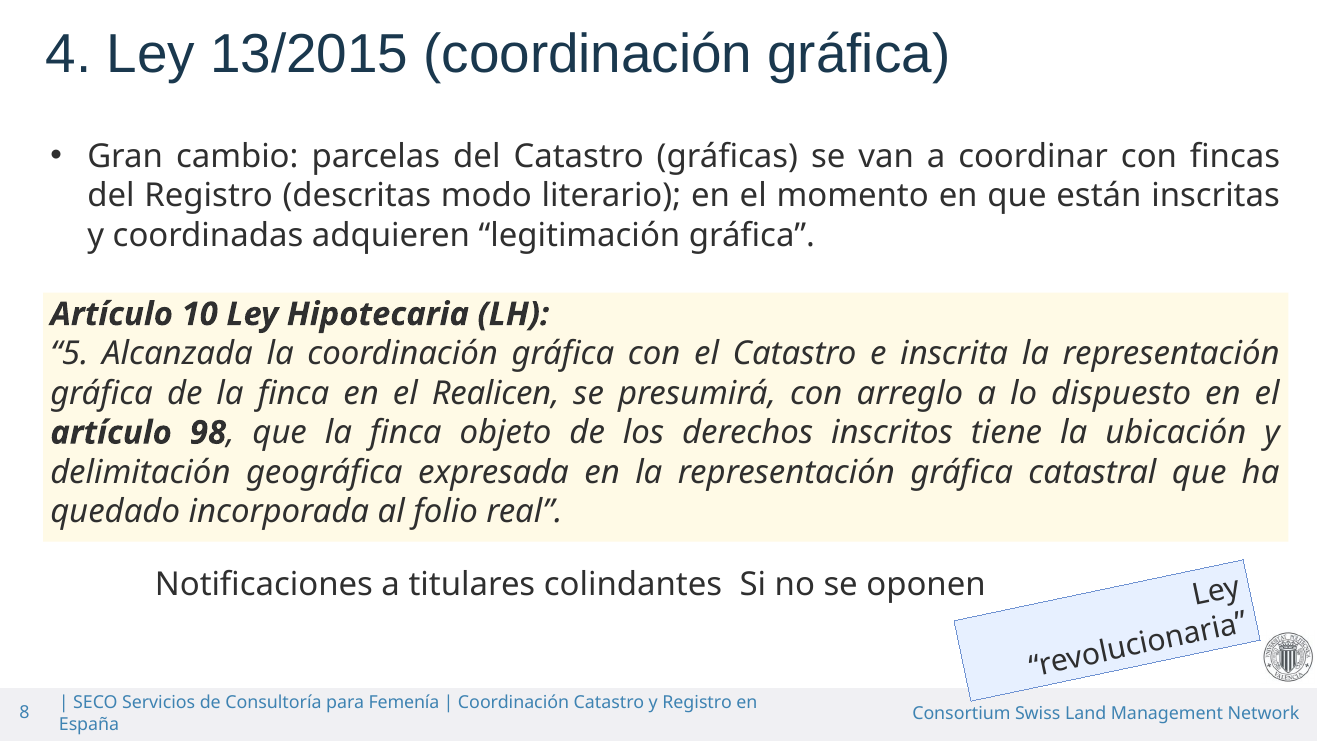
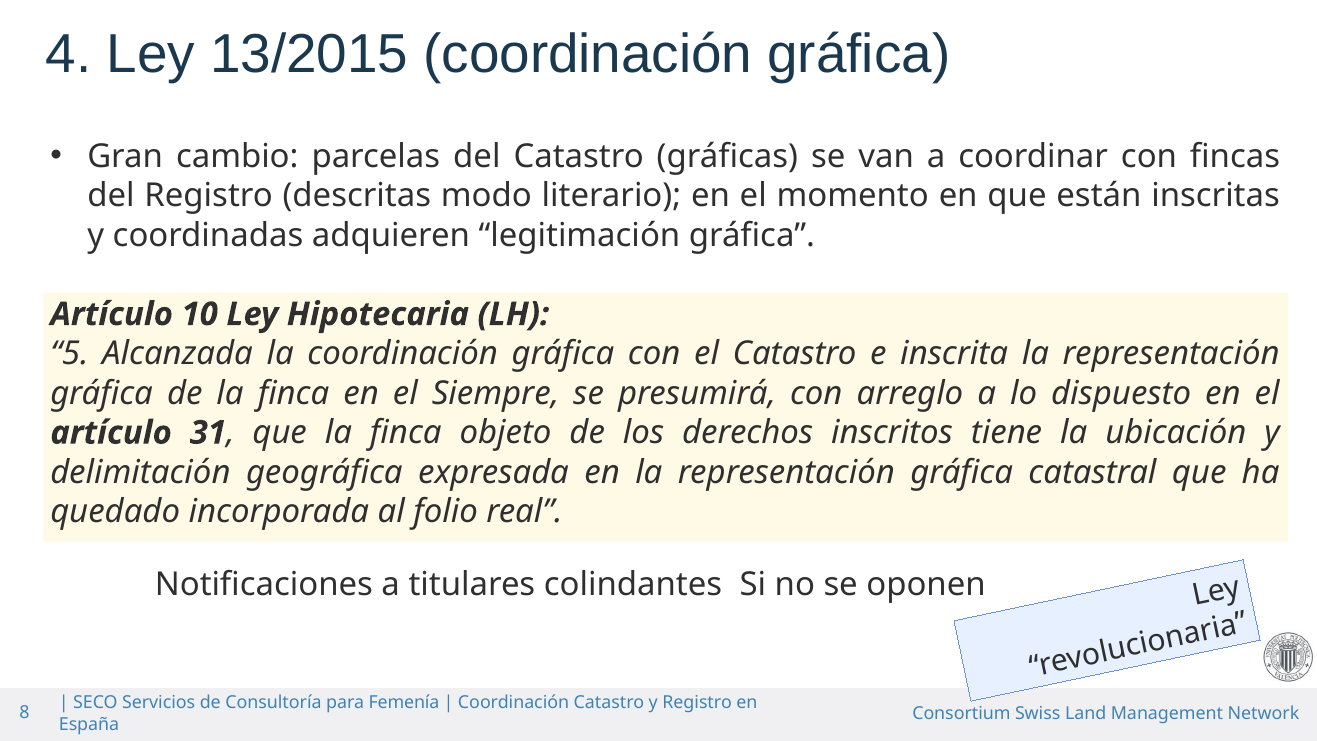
Realicen: Realicen -> Siempre
98: 98 -> 31
